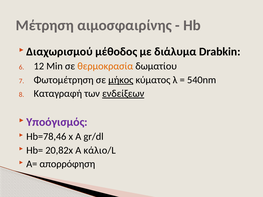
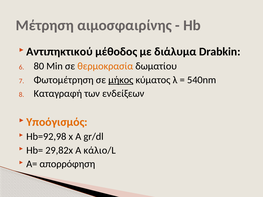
Διαχωρισμού: Διαχωρισμού -> Αντιπηκτικού
12: 12 -> 80
ενδείξεων underline: present -> none
Υποόγισμός colour: purple -> orange
Hb=78,46: Hb=78,46 -> Hb=92,98
20,82x: 20,82x -> 29,82x
